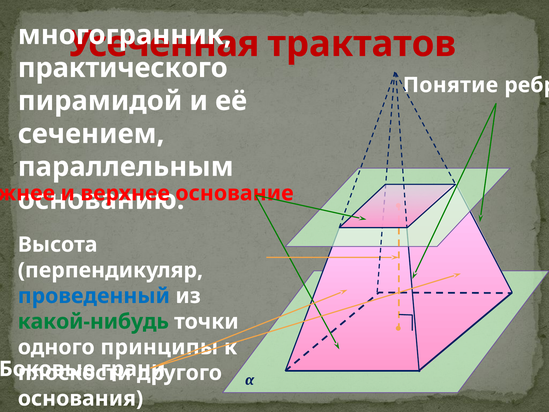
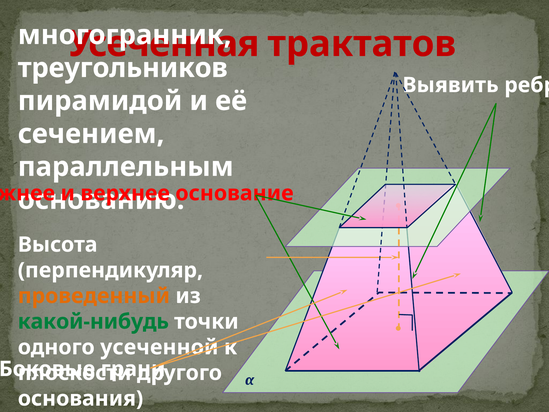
практического: практического -> треугольников
Понятие: Понятие -> Выявить
проведенный colour: blue -> orange
принципы: принципы -> усеченной
